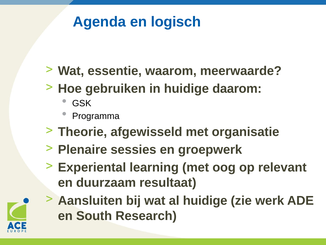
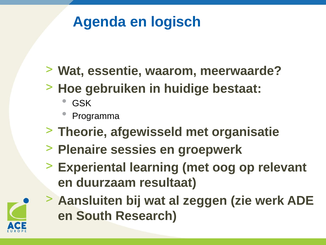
daarom: daarom -> bestaat
al huidige: huidige -> zeggen
